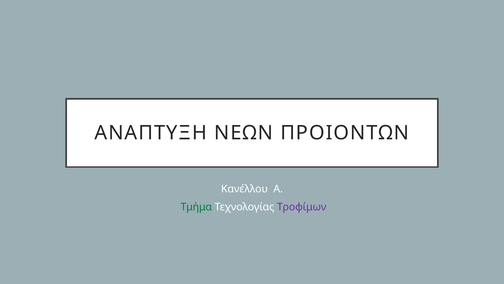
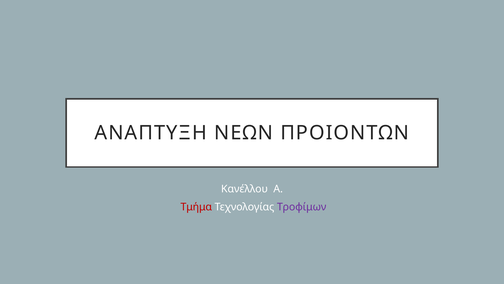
Τμήμα colour: green -> red
